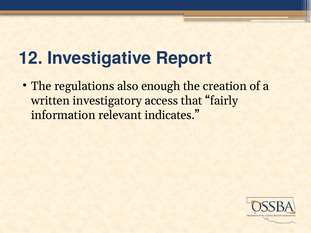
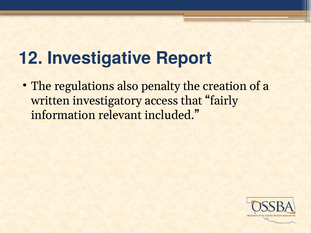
enough: enough -> penalty
indicates: indicates -> included
